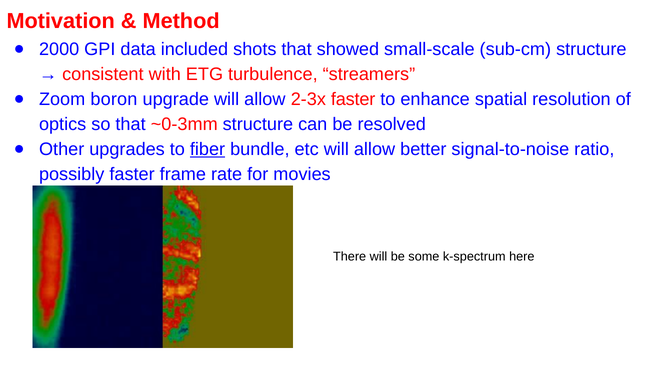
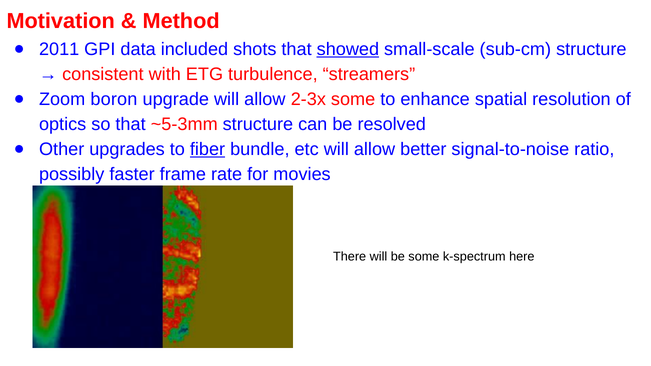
2000: 2000 -> 2011
showed underline: none -> present
2-3x faster: faster -> some
~0-3mm: ~0-3mm -> ~5-3mm
